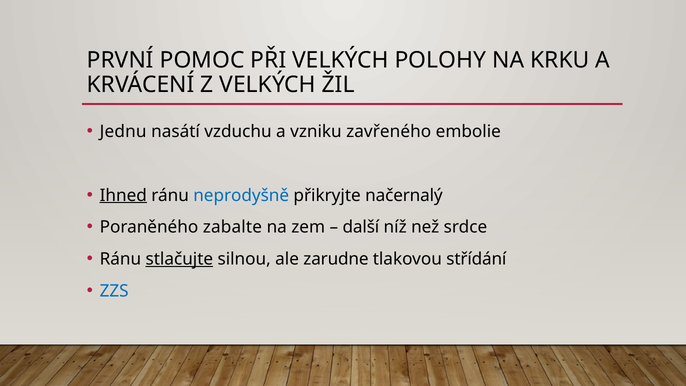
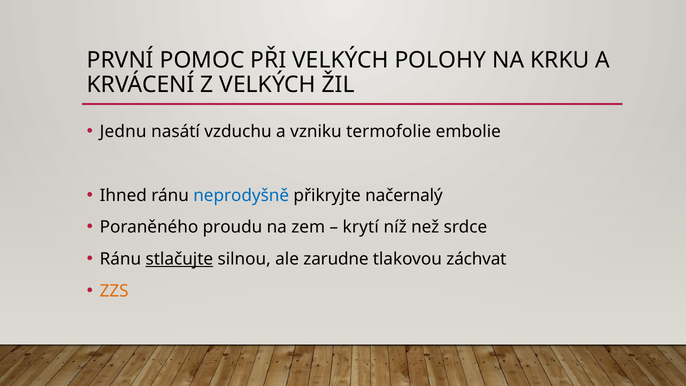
zavřeného: zavřeného -> termofolie
Ihned underline: present -> none
zabalte: zabalte -> proudu
další: další -> krytí
střídání: střídání -> záchvat
ZZS colour: blue -> orange
